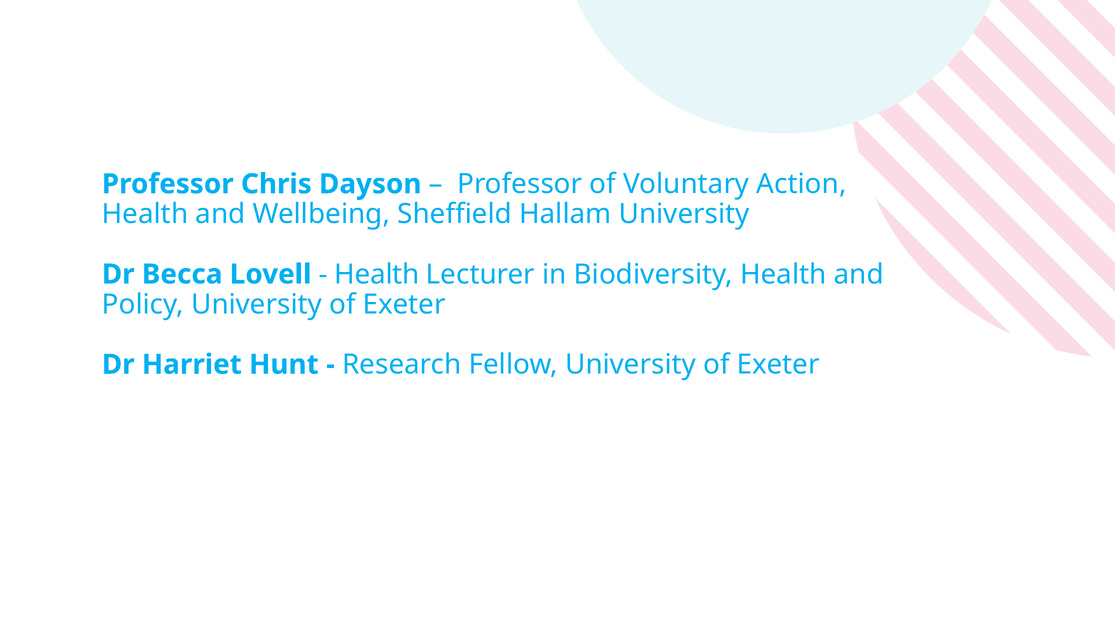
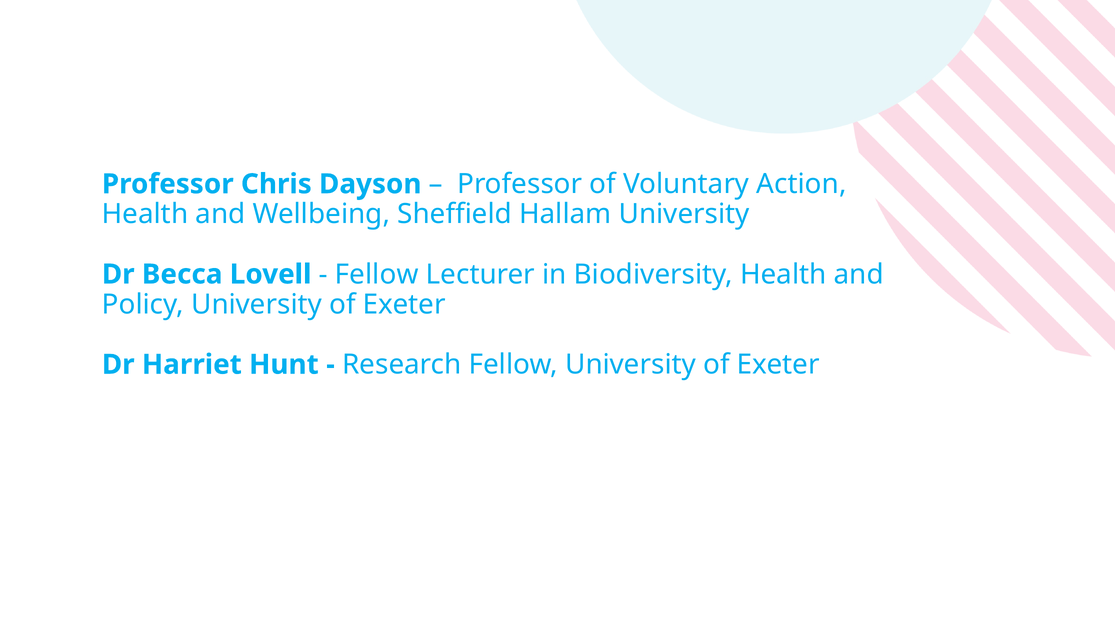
Health at (377, 274): Health -> Fellow
